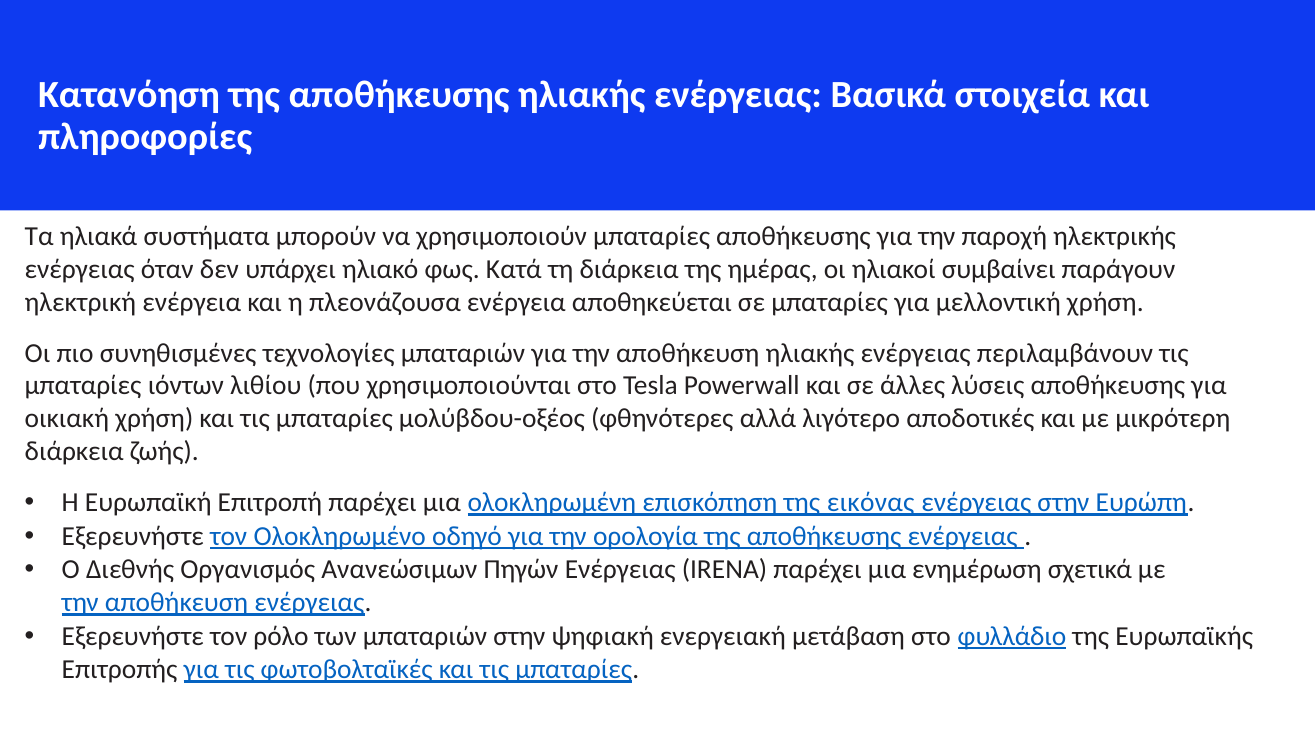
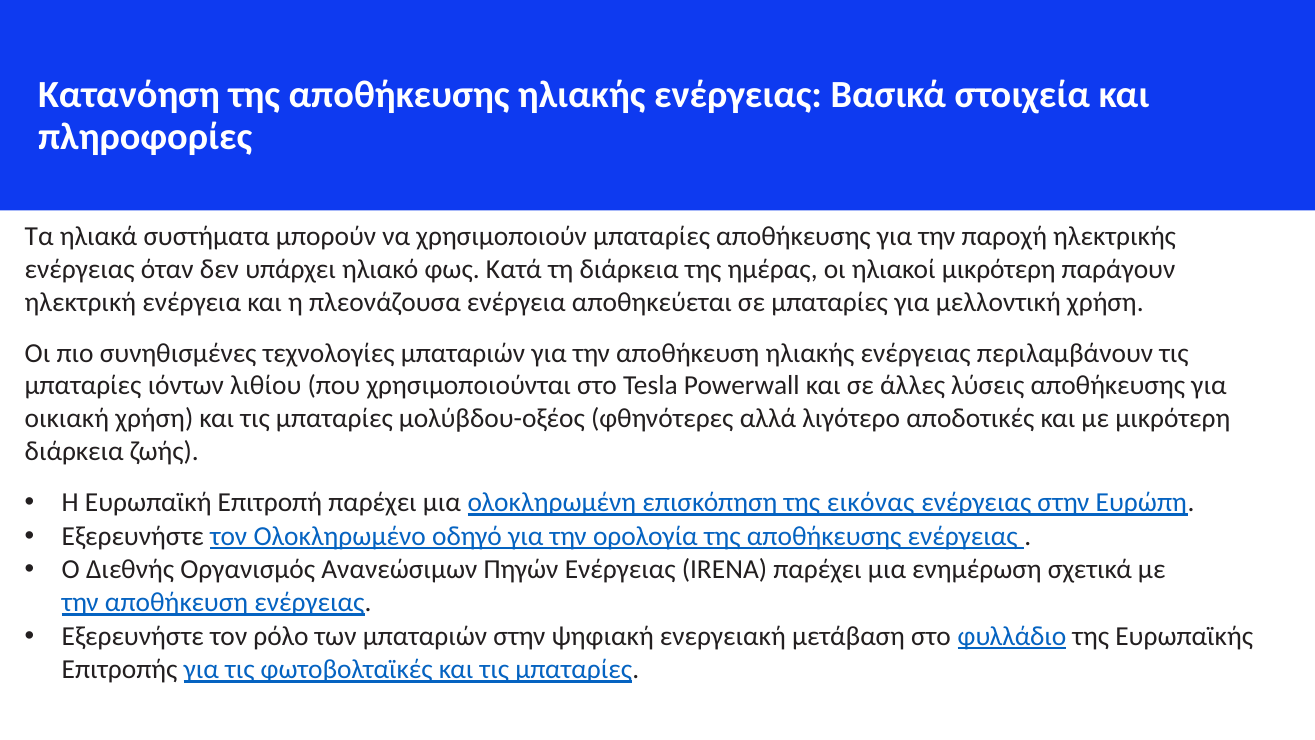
ηλιακοί συμβαίνει: συμβαίνει -> μικρότερη
